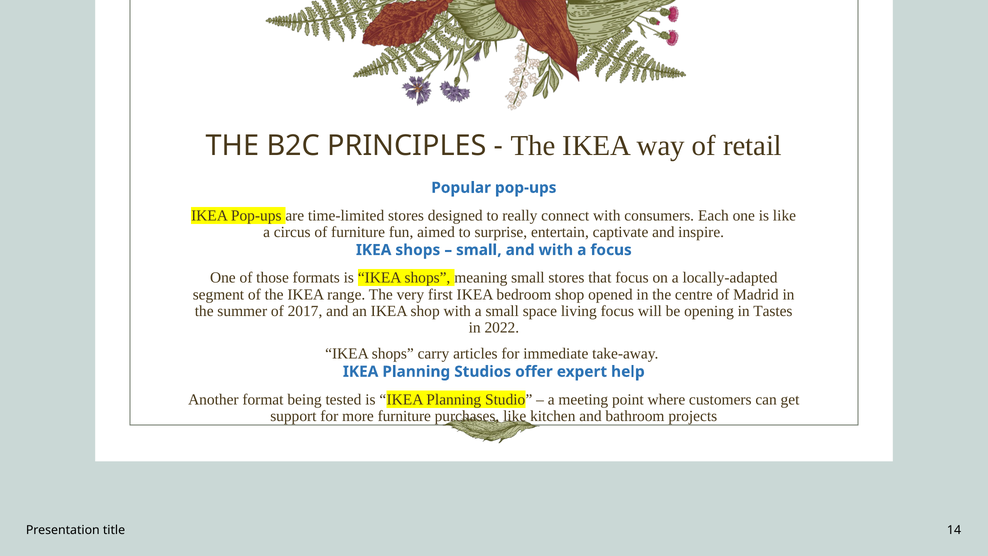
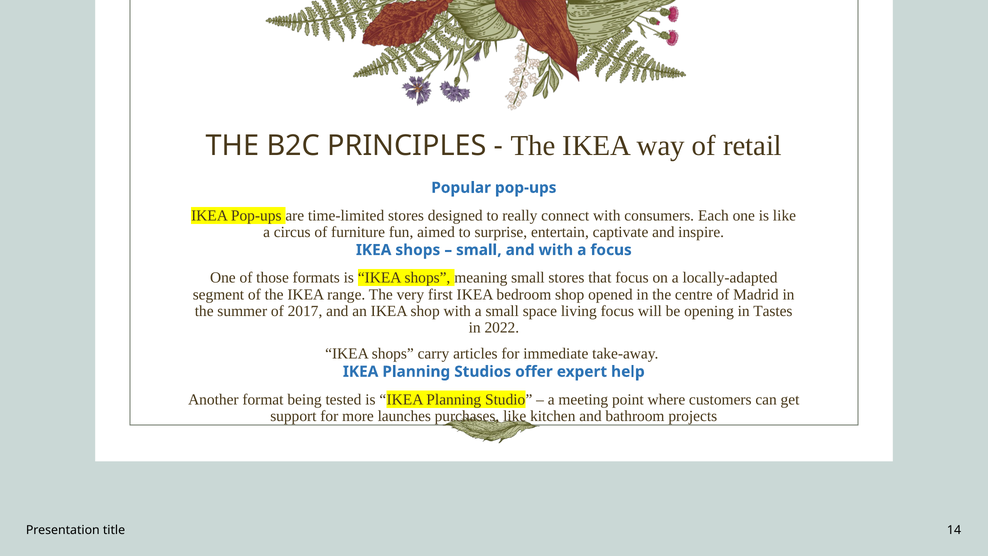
more furniture: furniture -> launches
